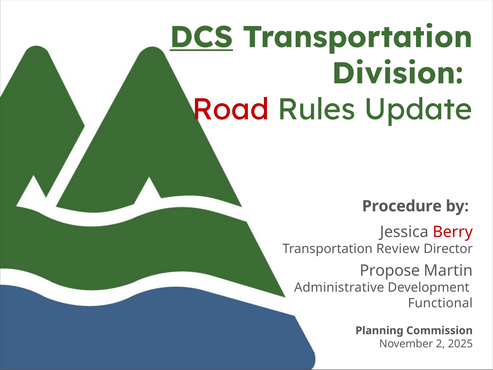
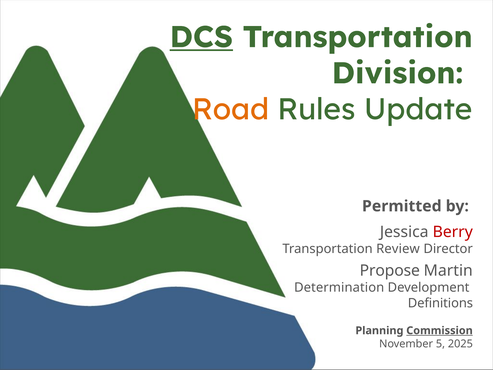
Road colour: red -> orange
Procedure: Procedure -> Permitted
Administrative: Administrative -> Determination
Functional: Functional -> Definitions
Commission underline: none -> present
2: 2 -> 5
